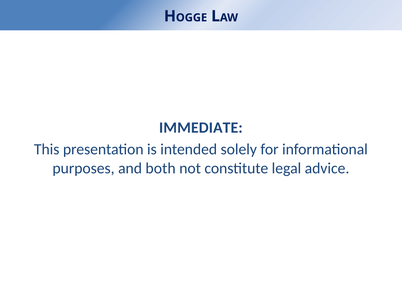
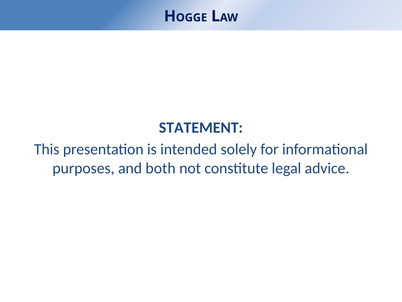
IMMEDIATE: IMMEDIATE -> STATEMENT
